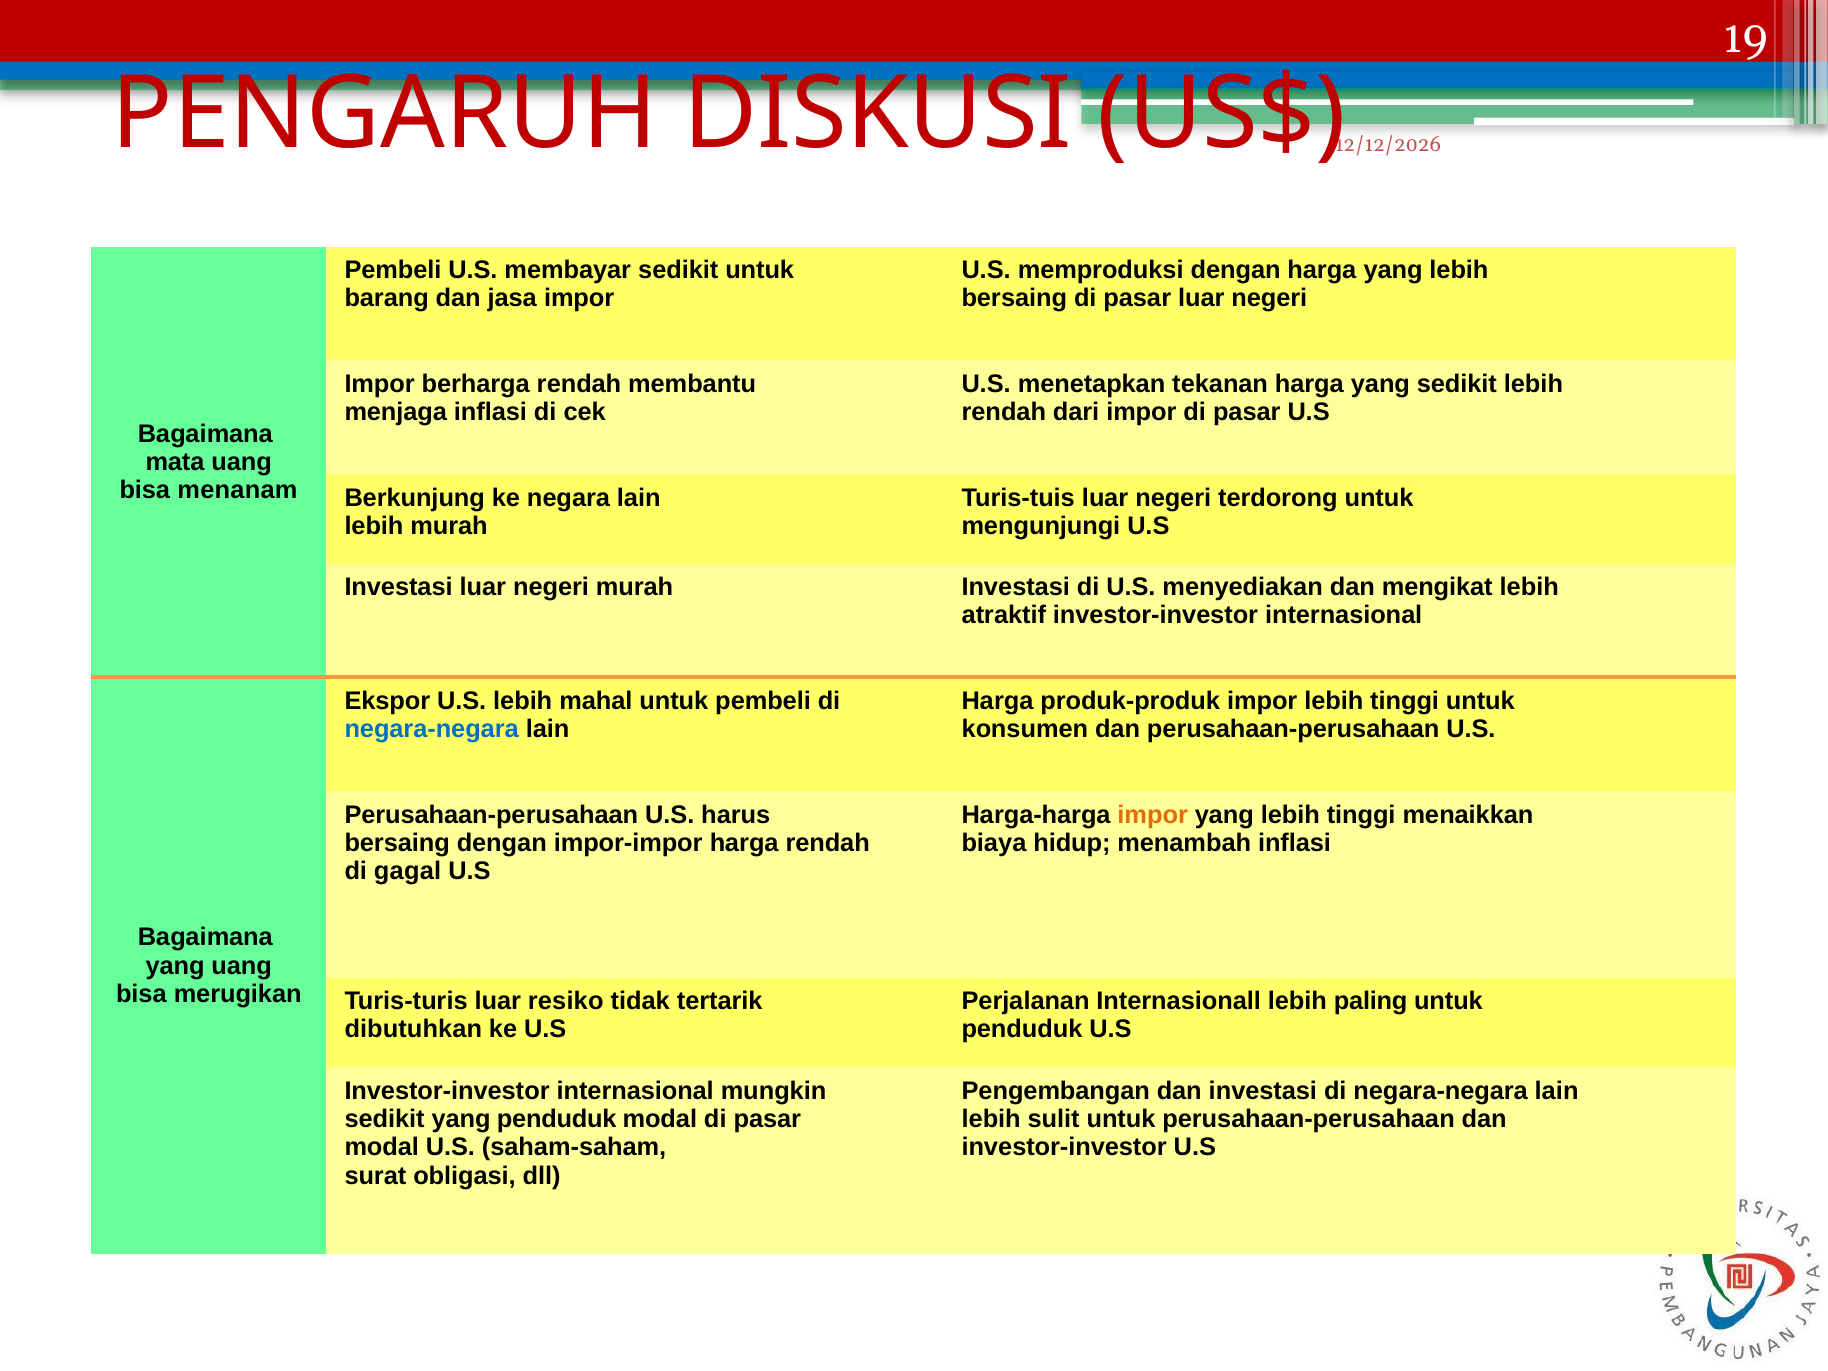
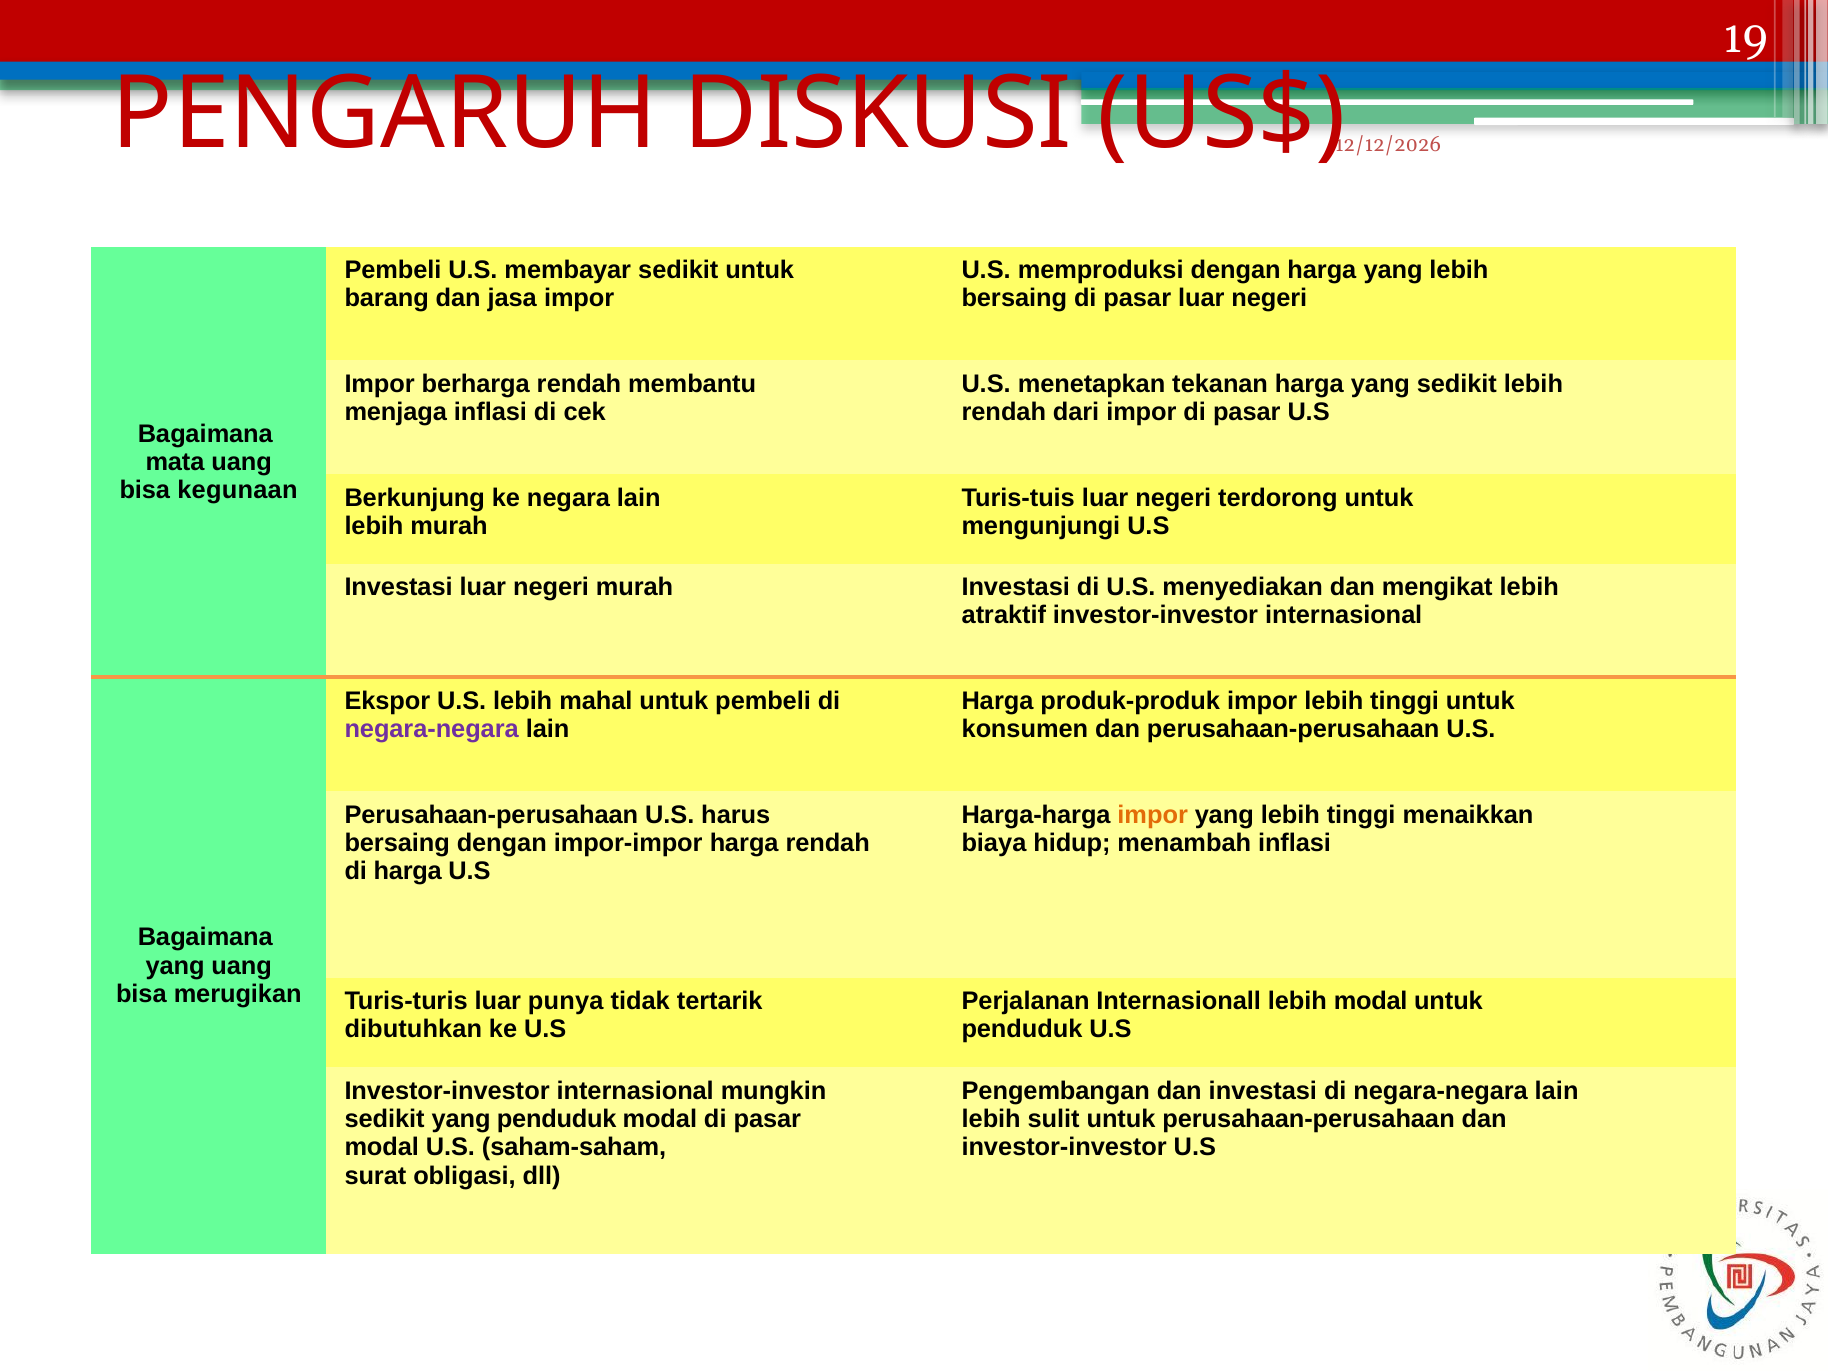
menanam: menanam -> kegunaan
negara-negara at (432, 729) colour: blue -> purple
di gagal: gagal -> harga
resiko: resiko -> punya
lebih paling: paling -> modal
